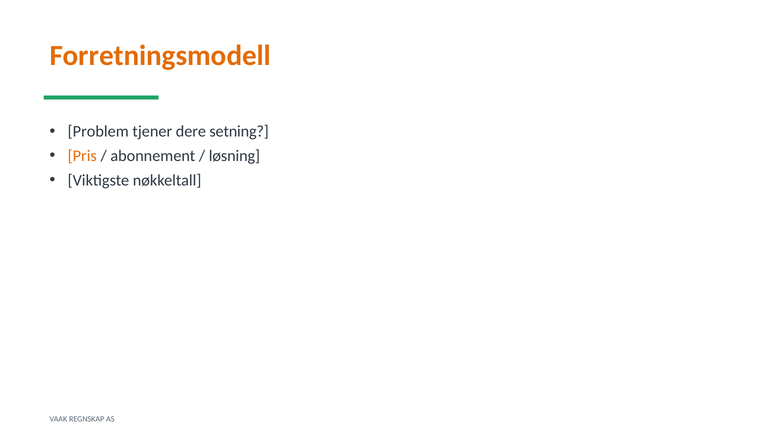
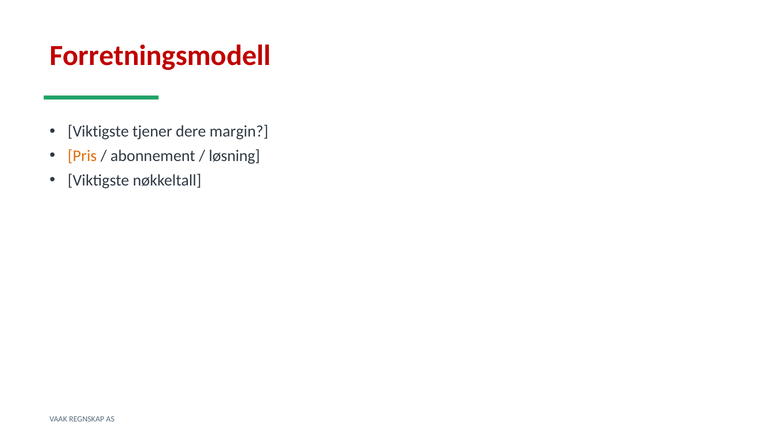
Forretningsmodell colour: orange -> red
Problem at (98, 132): Problem -> Viktigste
setning: setning -> margin
